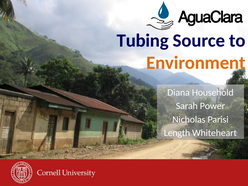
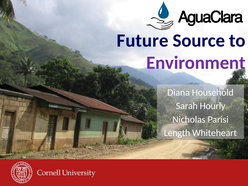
Tubing: Tubing -> Future
Environment colour: orange -> purple
Power: Power -> Hourly
